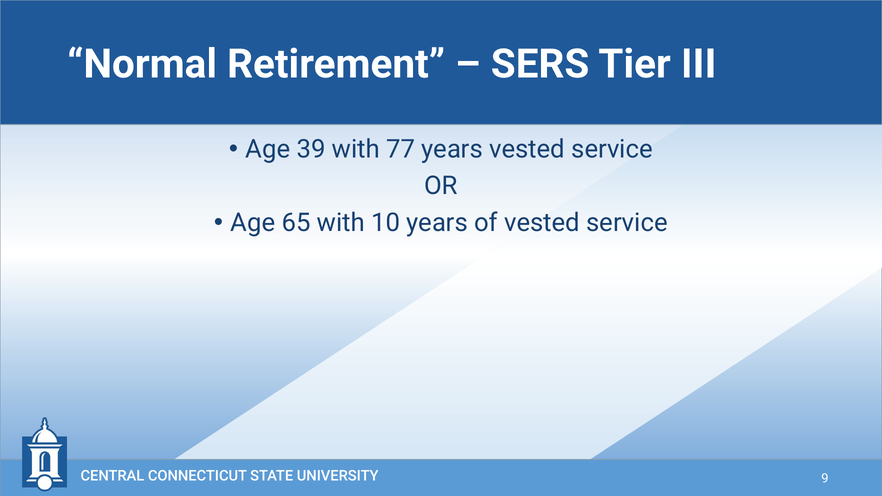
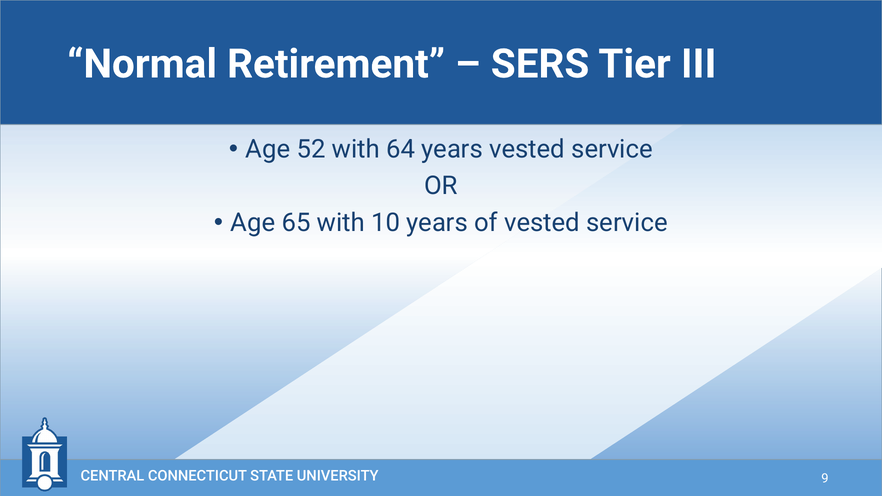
39: 39 -> 52
77: 77 -> 64
